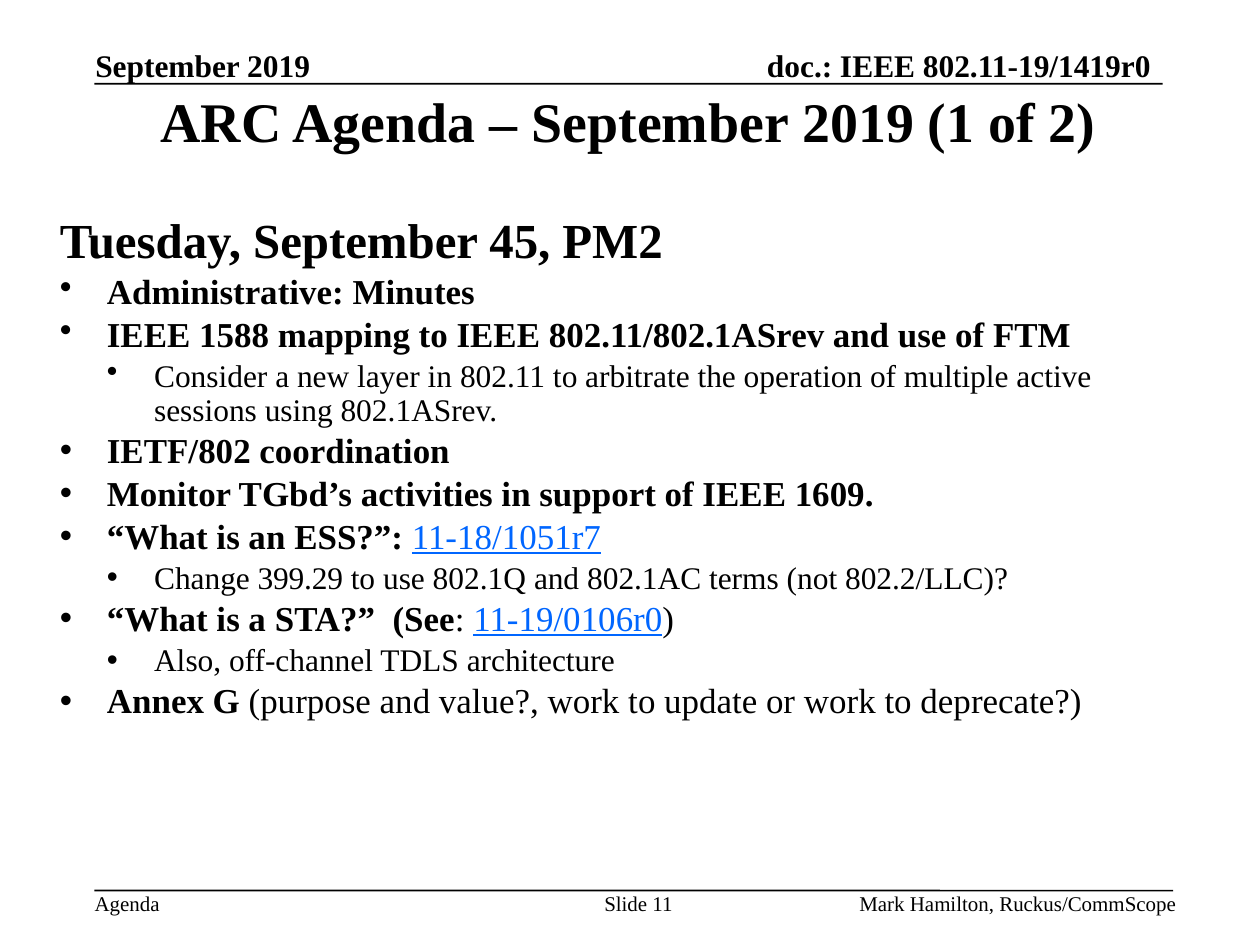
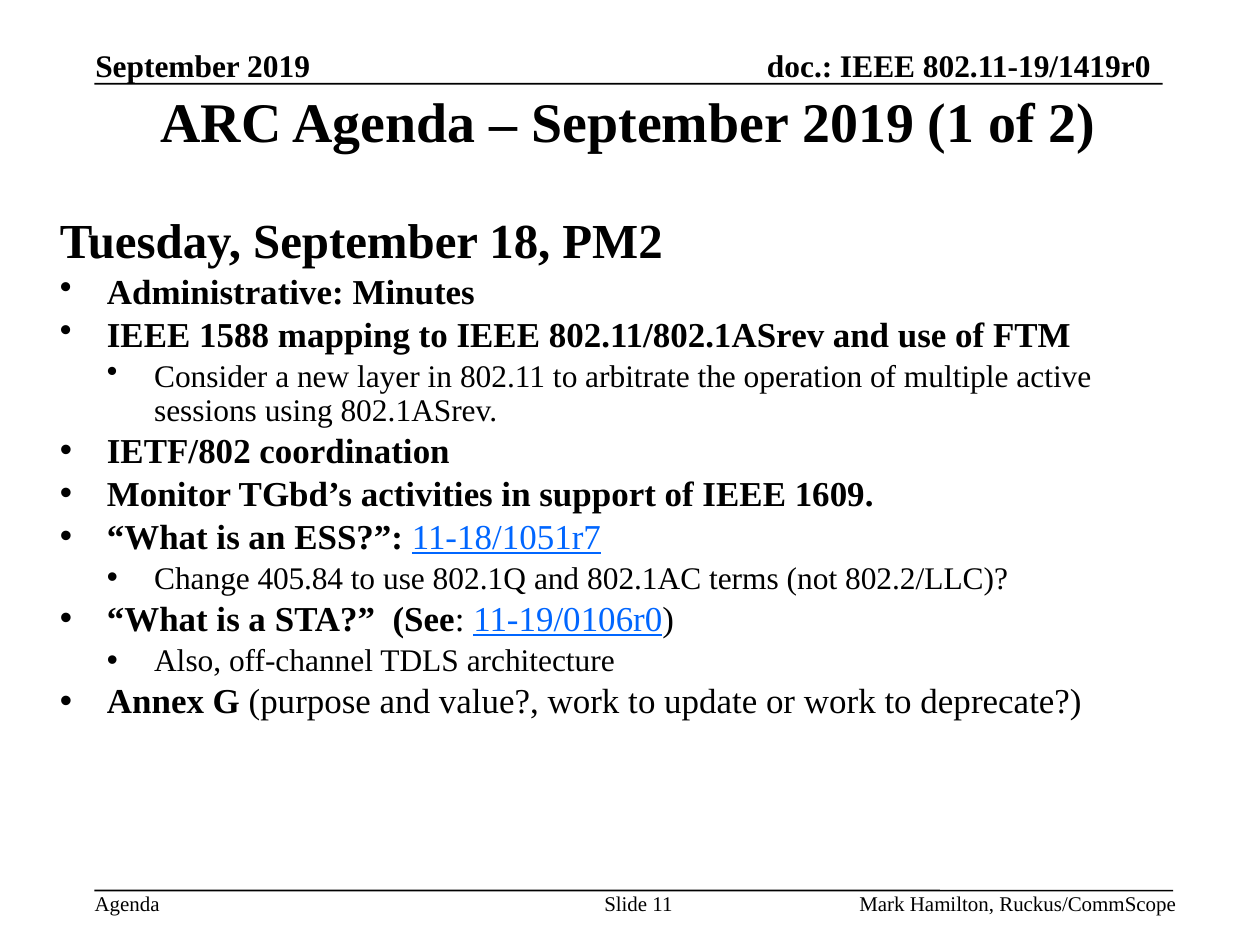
45: 45 -> 18
399.29: 399.29 -> 405.84
